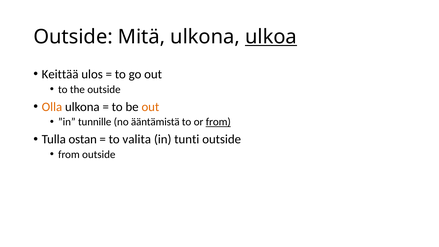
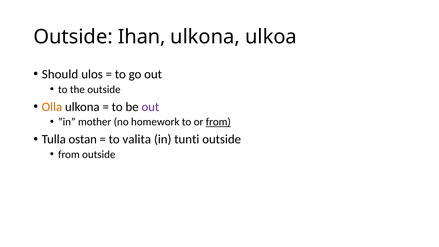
Mitä: Mitä -> Ihan
ulkoa underline: present -> none
Keittää: Keittää -> Should
out at (150, 107) colour: orange -> purple
tunnille: tunnille -> mother
ääntämistä: ääntämistä -> homework
